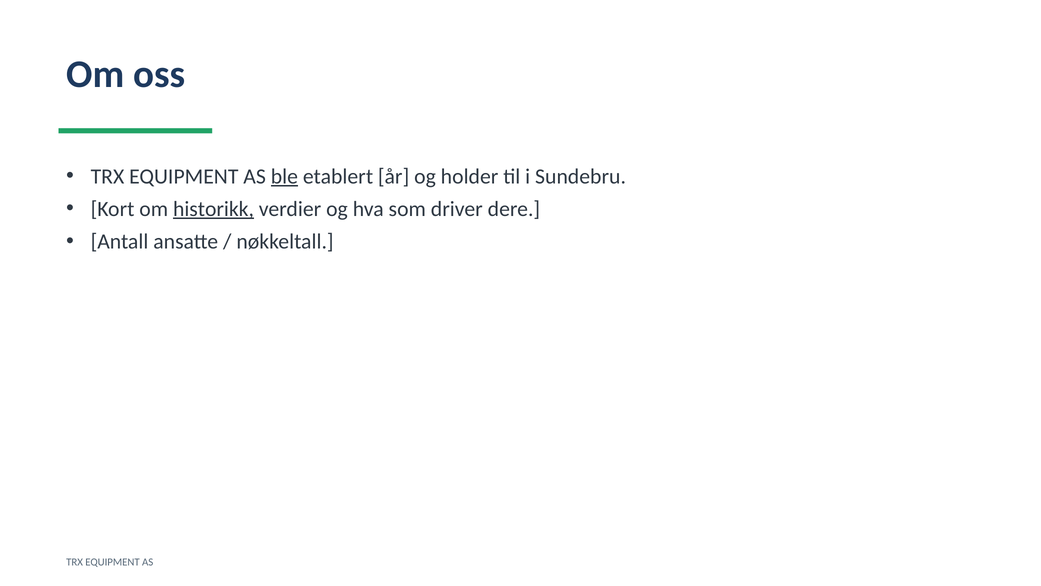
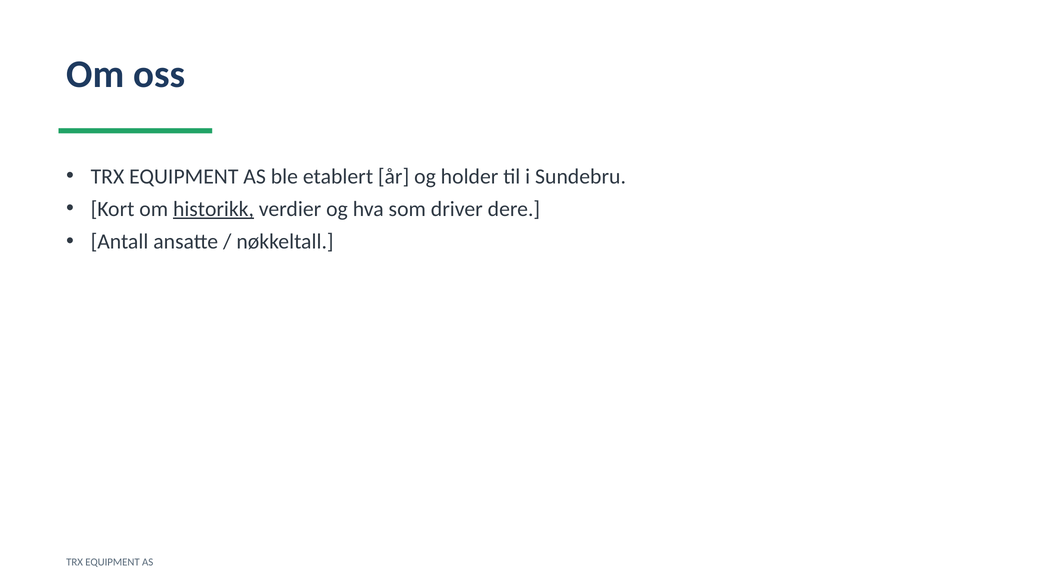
ble underline: present -> none
